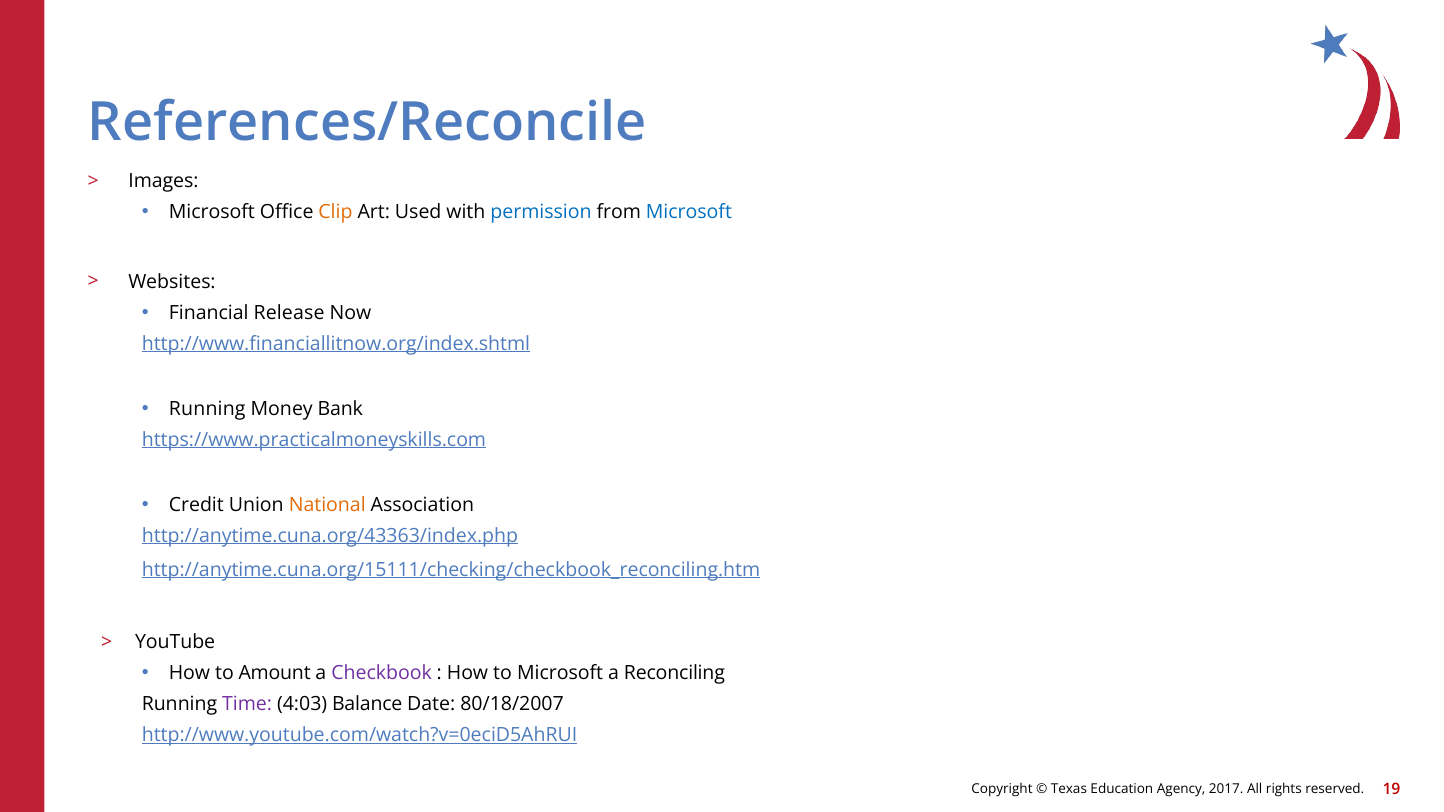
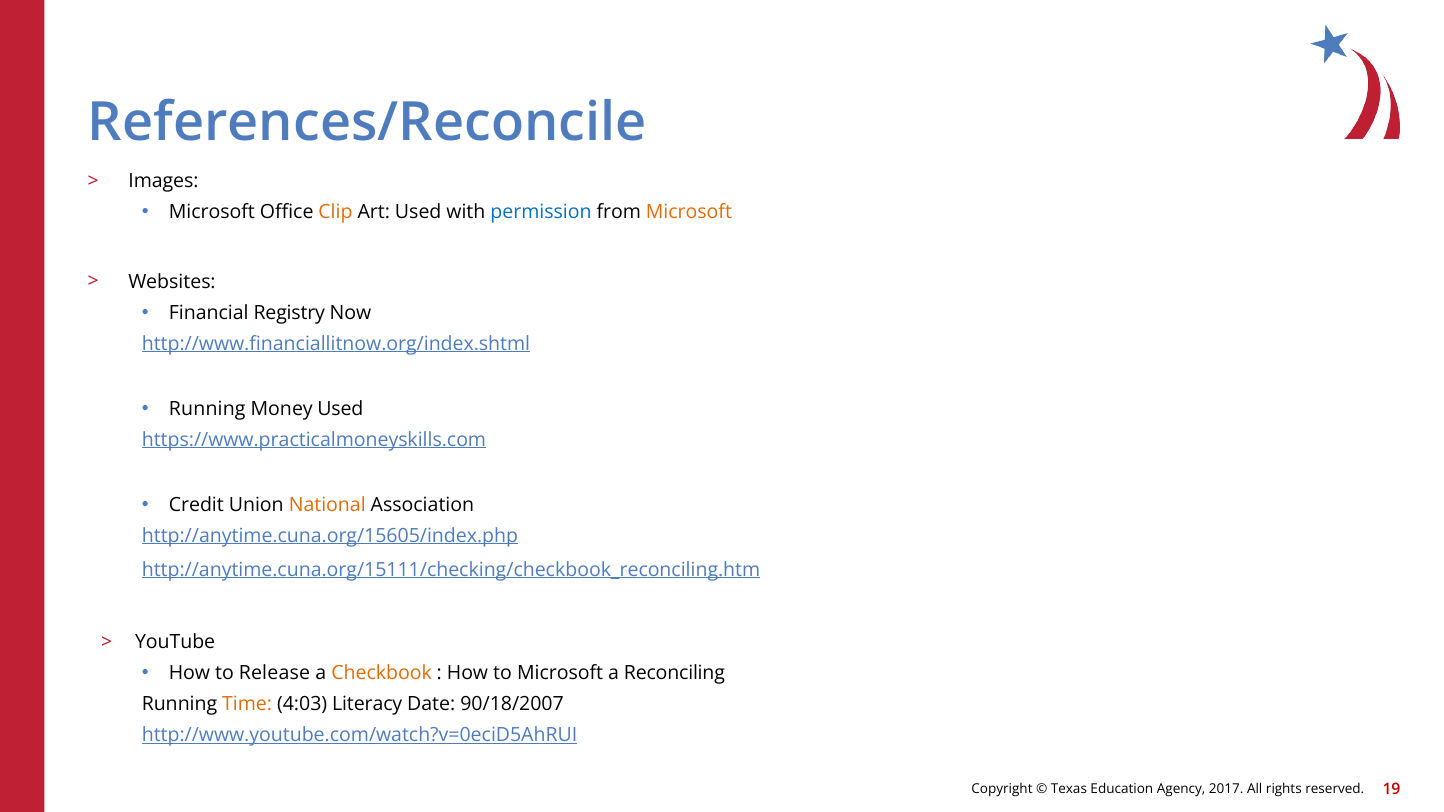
Microsoft at (689, 212) colour: blue -> orange
Release: Release -> Registry
Money Bank: Bank -> Used
http://anytime.cuna.org/43363/index.php: http://anytime.cuna.org/43363/index.php -> http://anytime.cuna.org/15605/index.php
Amount: Amount -> Release
Checkbook colour: purple -> orange
Time colour: purple -> orange
Balance: Balance -> Literacy
80/18/2007: 80/18/2007 -> 90/18/2007
